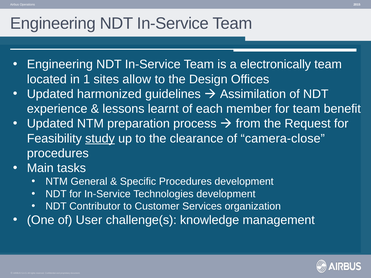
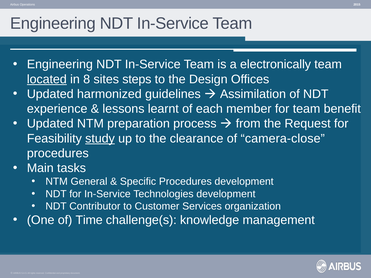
located underline: none -> present
1: 1 -> 8
allow: allow -> steps
User: User -> Time
